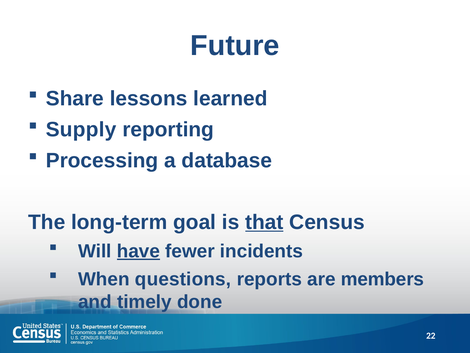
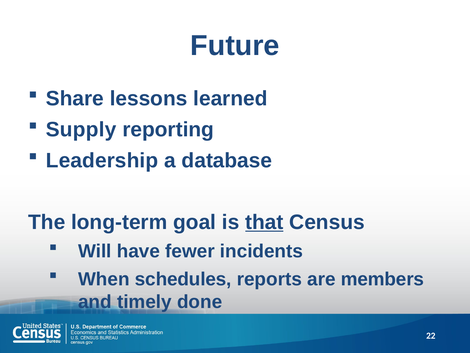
Processing: Processing -> Leadership
have underline: present -> none
questions: questions -> schedules
